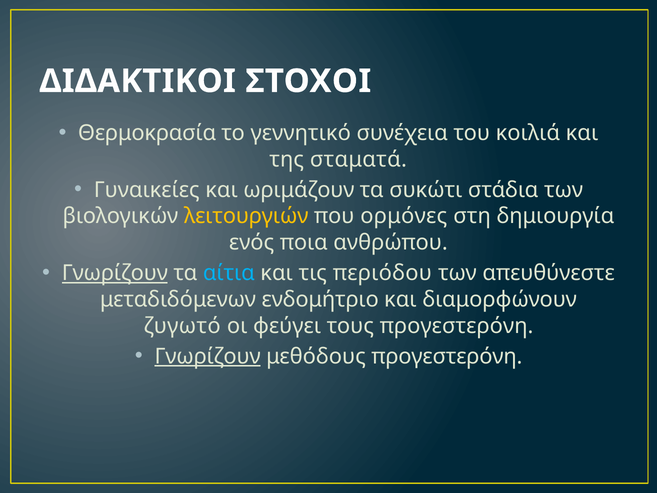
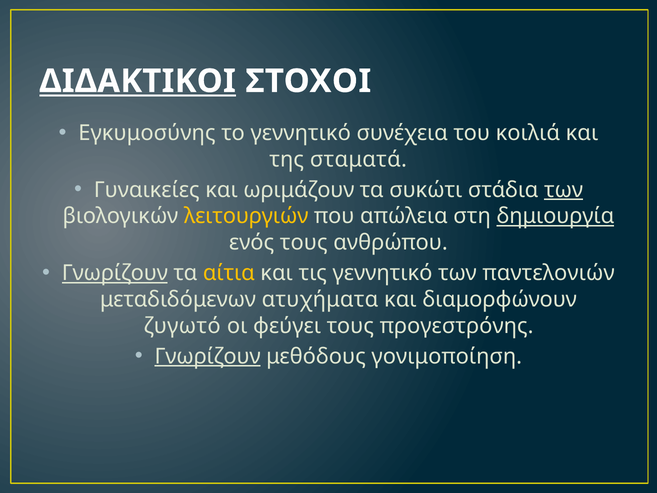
ΔΙΔΑΚΤΙΚΟΙ underline: none -> present
Θερμοκρασία: Θερμοκρασία -> Εγκυμοσύνης
των at (564, 190) underline: none -> present
ορμόνες: ορμόνες -> απώλεια
δημιουργία underline: none -> present
ενός ποια: ποια -> τους
αίτια colour: light blue -> yellow
τις περιόδου: περιόδου -> γεννητικό
απευθύνεστε: απευθύνεστε -> παντελονιών
ενδομήτριο: ενδομήτριο -> ατυχήματα
τους προγεστερόνη: προγεστερόνη -> προγεστρόνης
μεθόδους προγεστερόνη: προγεστερόνη -> γονιμοποίηση
